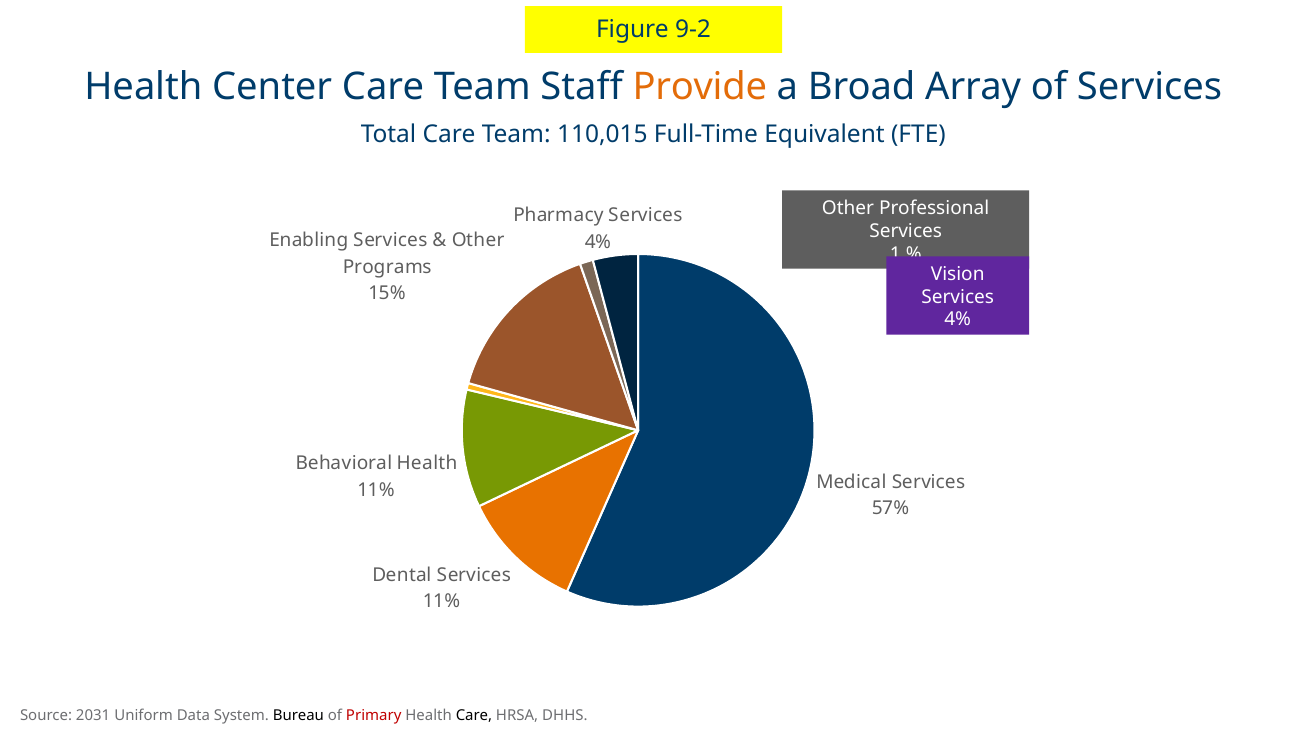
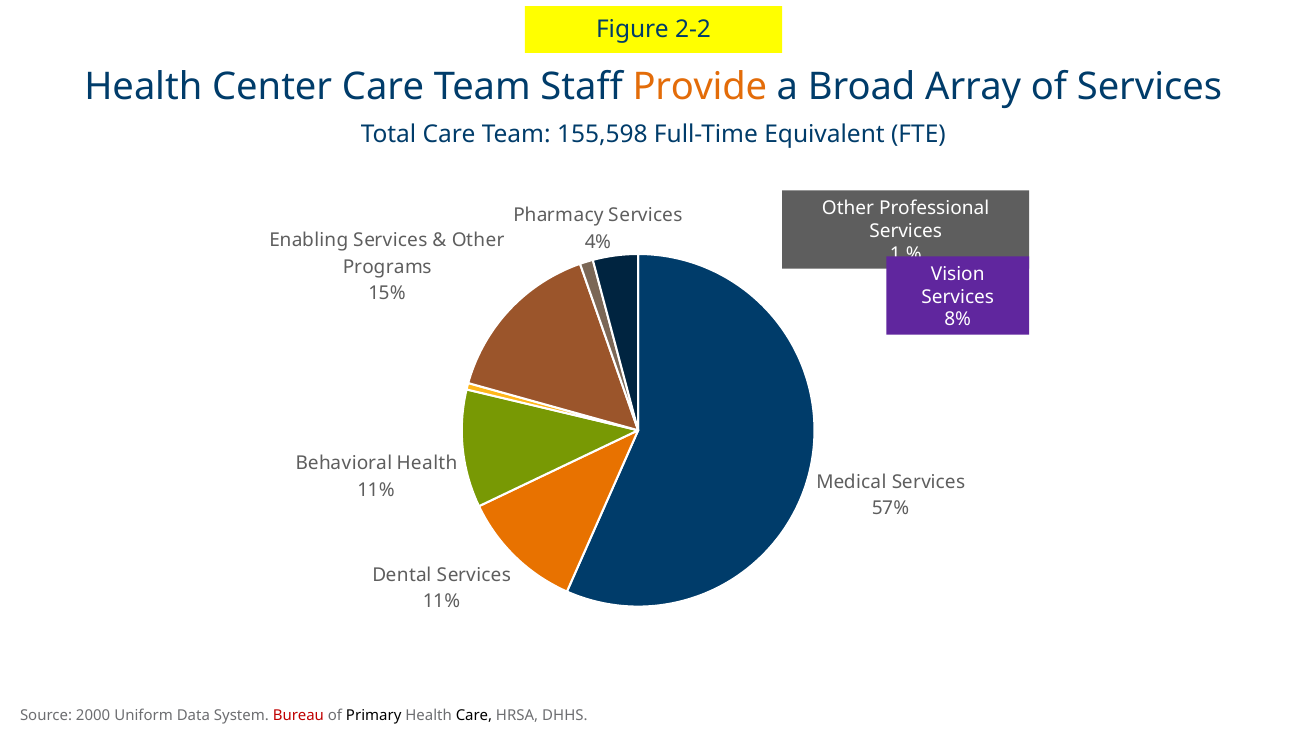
9-2: 9-2 -> 2-2
110,015: 110,015 -> 155,598
4% at (958, 320): 4% -> 8%
2031: 2031 -> 2000
Bureau colour: black -> red
Primary colour: red -> black
